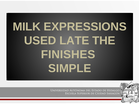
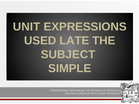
MILK: MILK -> UNIT
FINISHES: FINISHES -> SUBJECT
